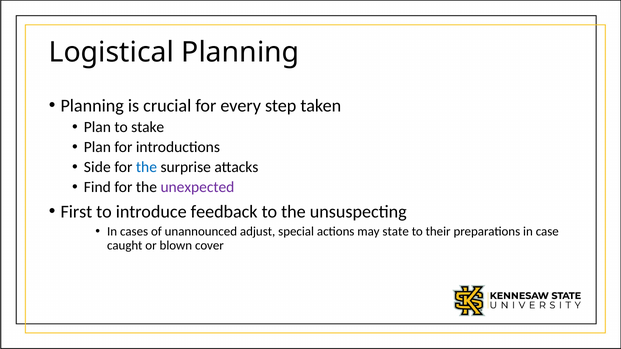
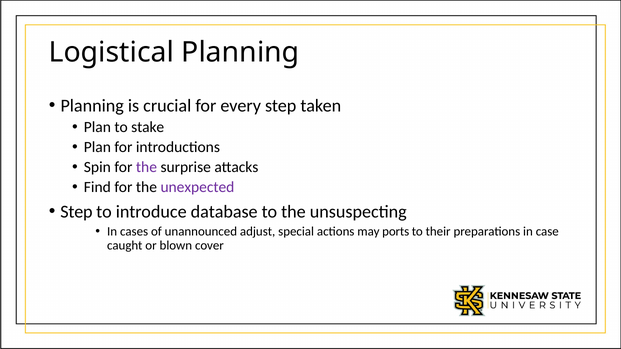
Side: Side -> Spin
the at (146, 167) colour: blue -> purple
First at (76, 212): First -> Step
feedback: feedback -> database
state: state -> ports
